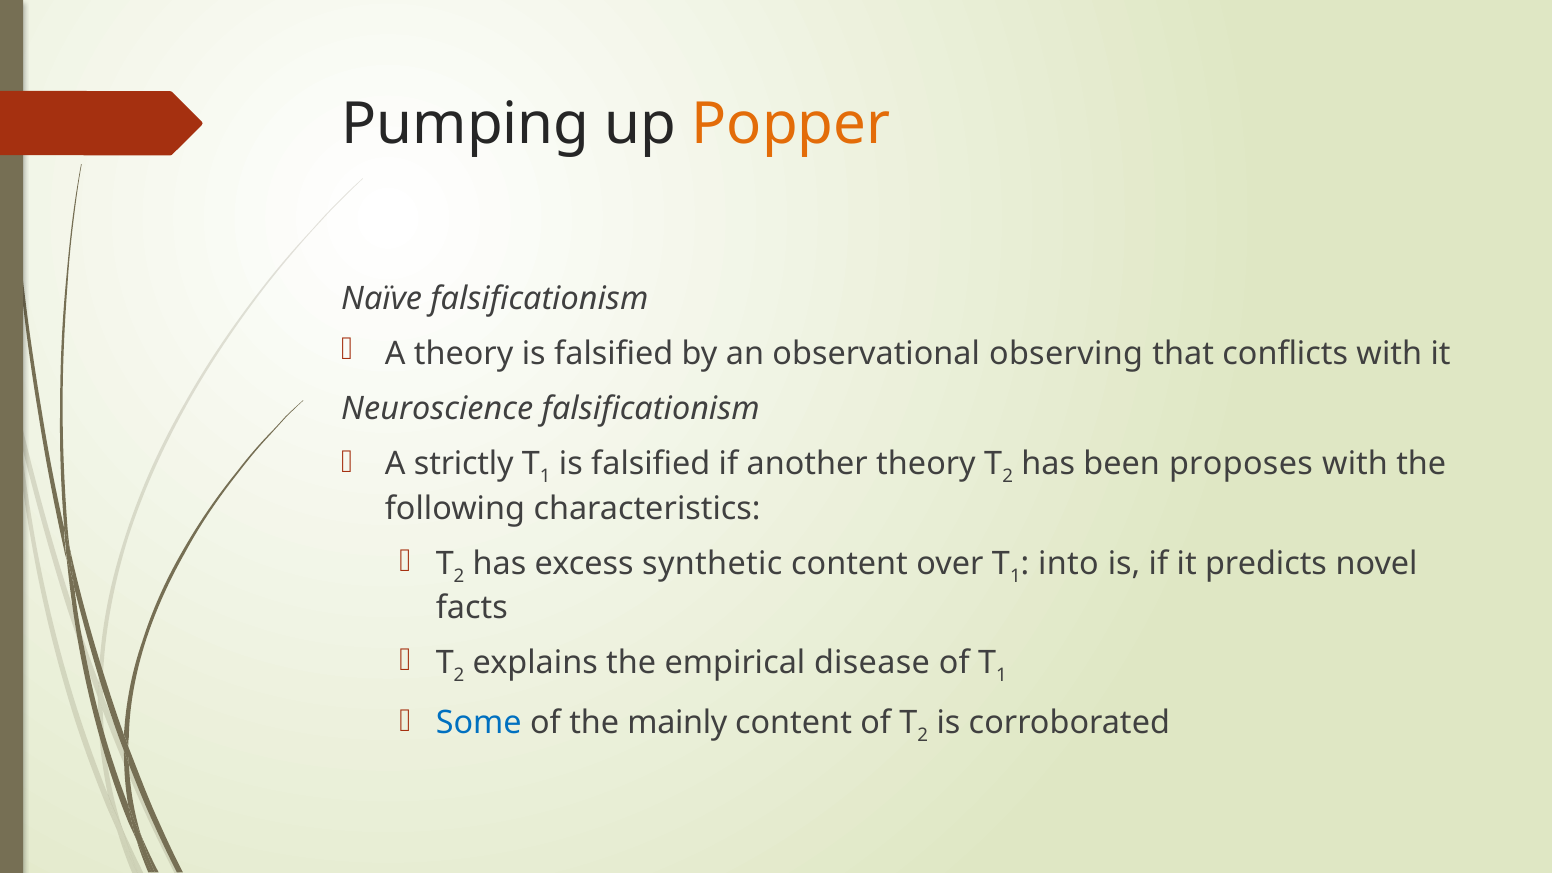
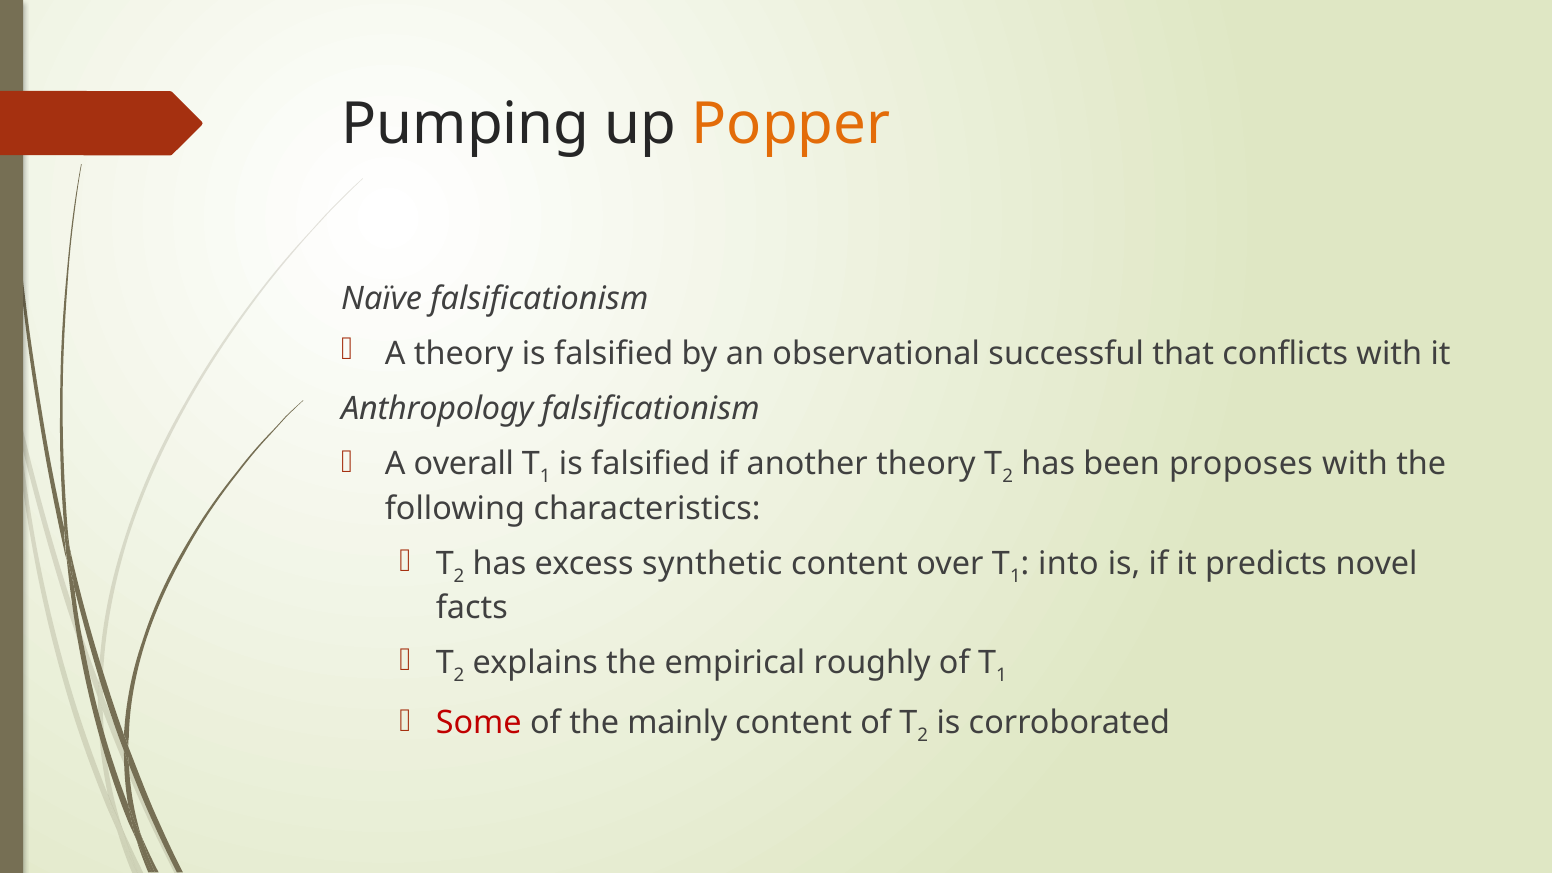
observing: observing -> successful
Neuroscience: Neuroscience -> Anthropology
strictly: strictly -> overall
disease: disease -> roughly
Some colour: blue -> red
